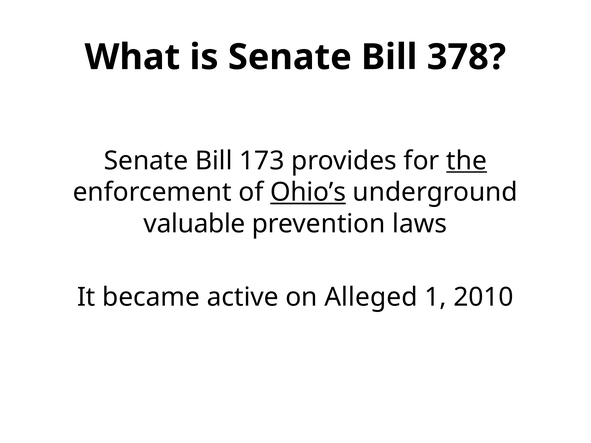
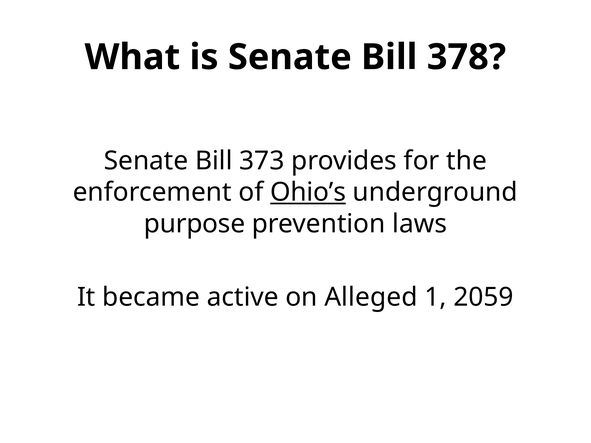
173: 173 -> 373
the underline: present -> none
valuable: valuable -> purpose
2010: 2010 -> 2059
